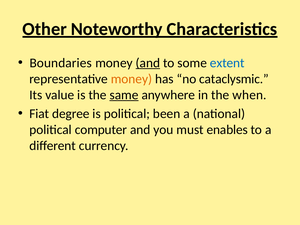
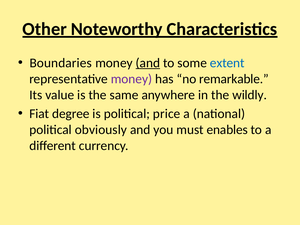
money at (131, 79) colour: orange -> purple
cataclysmic: cataclysmic -> remarkable
same underline: present -> none
when: when -> wildly
been: been -> price
computer: computer -> obviously
